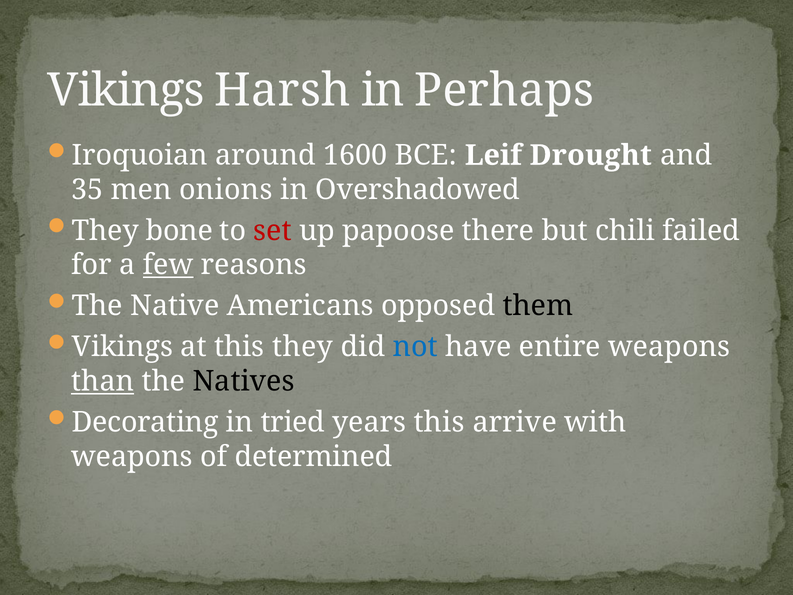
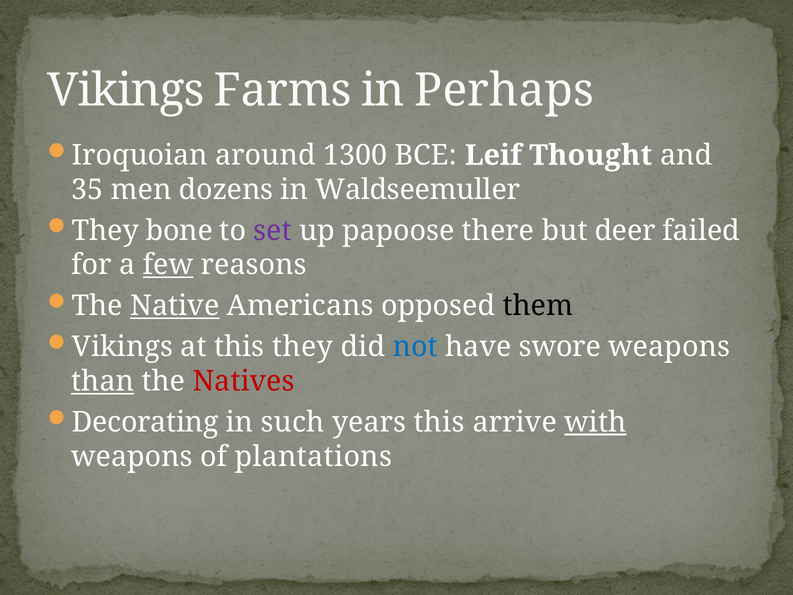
Harsh: Harsh -> Farms
1600: 1600 -> 1300
Drought: Drought -> Thought
onions: onions -> dozens
Overshadowed: Overshadowed -> Waldseemuller
set colour: red -> purple
chili: chili -> deer
Native underline: none -> present
entire: entire -> swore
Natives colour: black -> red
tried: tried -> such
with underline: none -> present
determined: determined -> plantations
